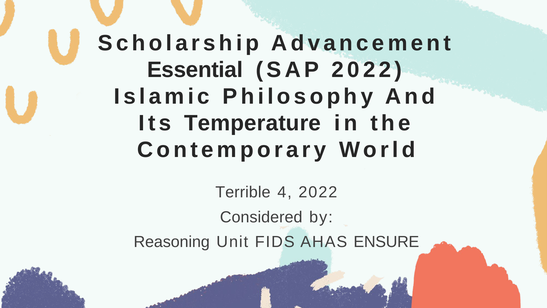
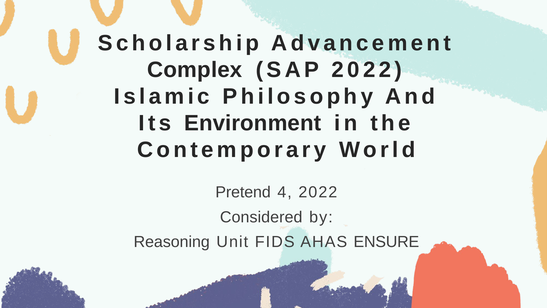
Essential: Essential -> Complex
Temperature: Temperature -> Environment
Terrible: Terrible -> Pretend
